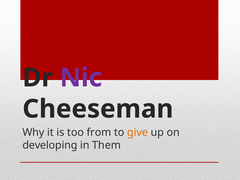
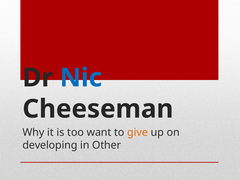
Nic colour: purple -> blue
from: from -> want
Them: Them -> Other
